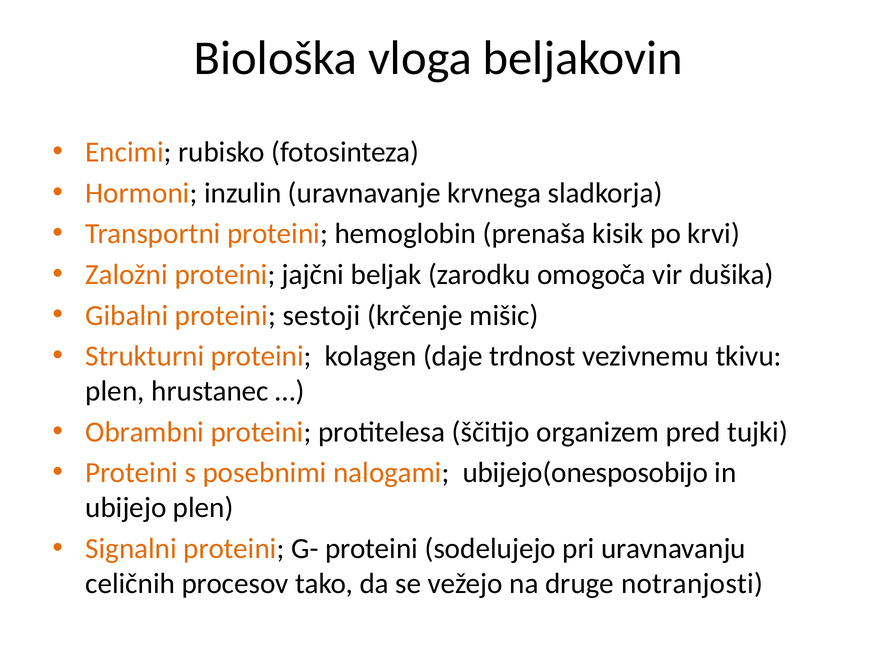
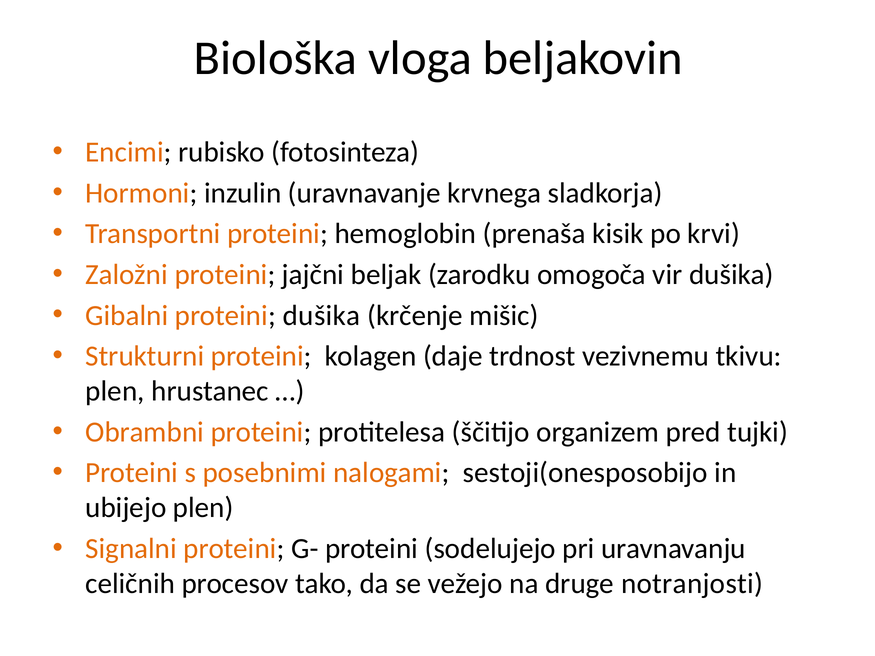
proteini sestoji: sestoji -> dušika
ubijejo(onesposobijo: ubijejo(onesposobijo -> sestoji(onesposobijo
